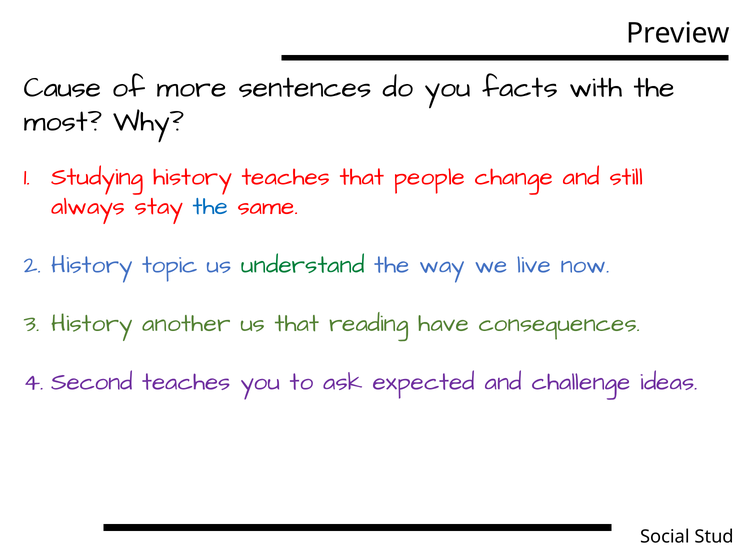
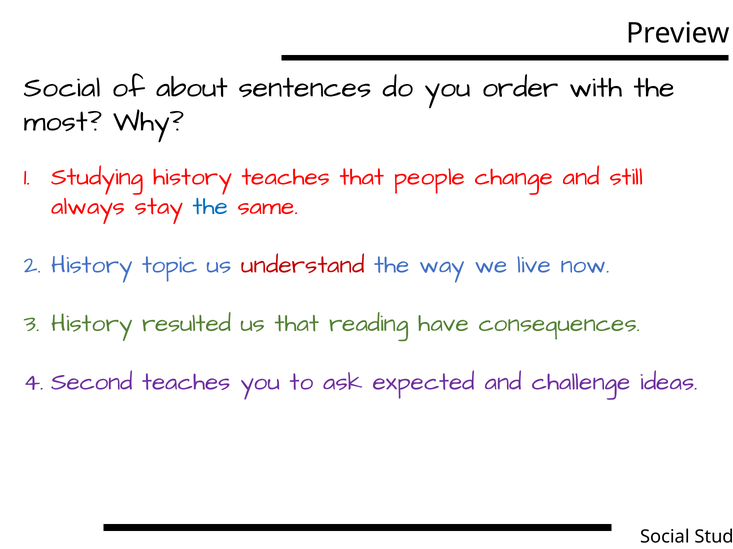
Cause at (62, 87): Cause -> Social
more: more -> about
facts: facts -> order
understand colour: green -> red
another: another -> resulted
